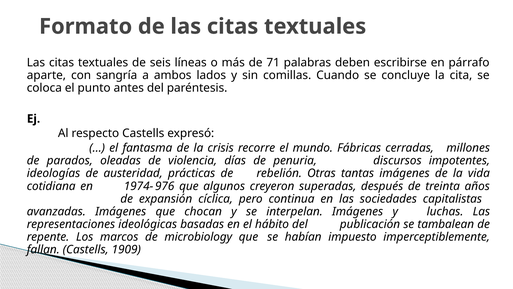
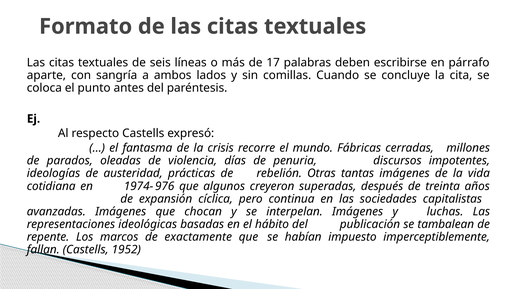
71: 71 -> 17
microbiology: microbiology -> exactamente
1909: 1909 -> 1952
